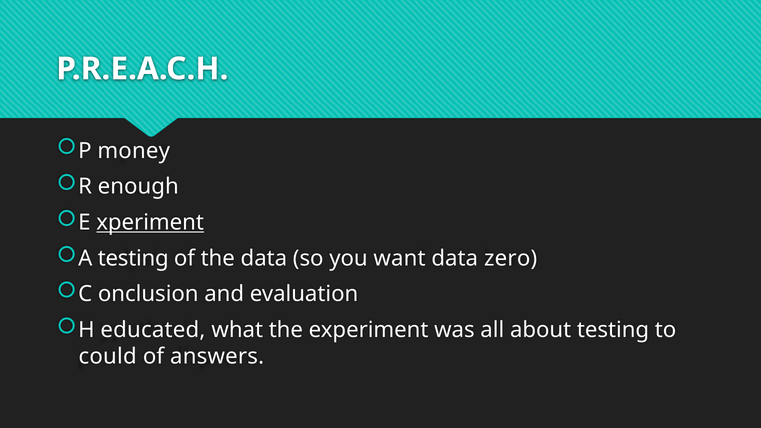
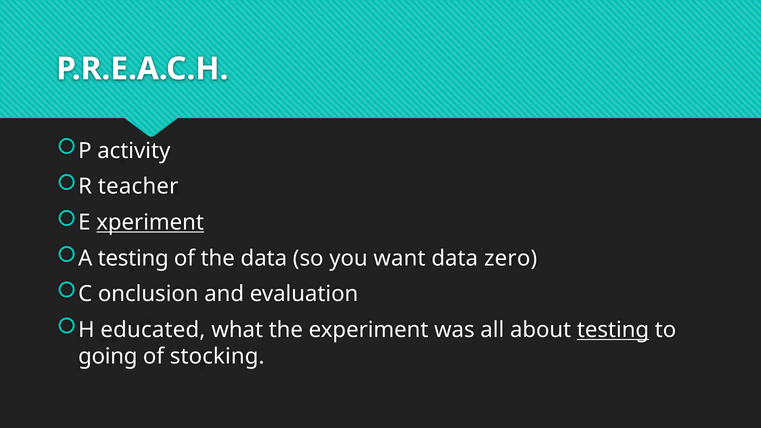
money: money -> activity
enough: enough -> teacher
testing at (613, 330) underline: none -> present
could: could -> going
answers: answers -> stocking
